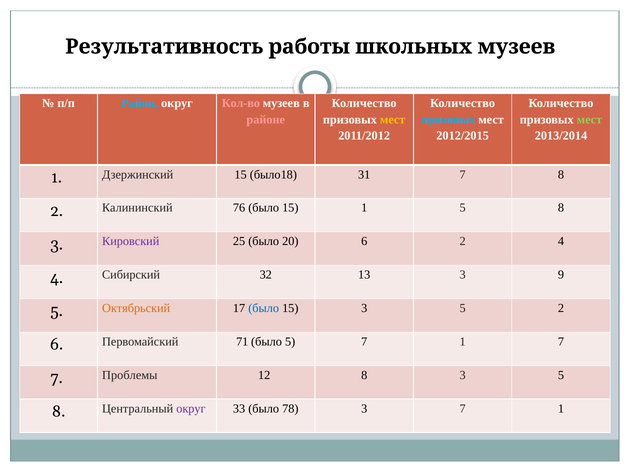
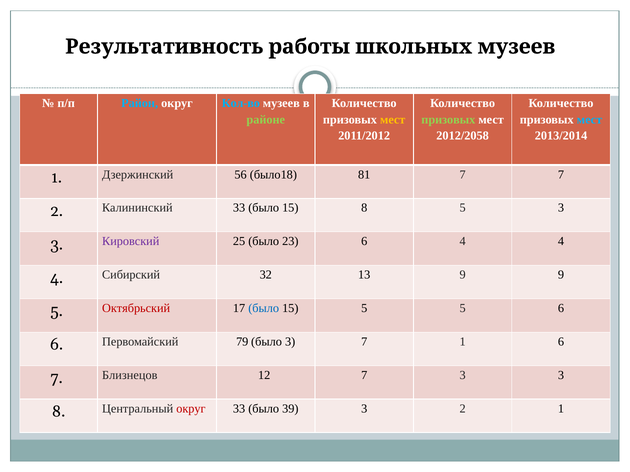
Кол-во colour: pink -> light blue
районе colour: pink -> light green
призовых at (448, 120) colour: light blue -> light green
мест at (590, 120) colour: light green -> light blue
2012/2015: 2012/2015 -> 2012/2058
Дзержинский 15: 15 -> 56
31: 31 -> 81
7 8: 8 -> 7
Калининский 76: 76 -> 33
15 1: 1 -> 8
8 at (561, 208): 8 -> 3
20: 20 -> 23
6 2: 2 -> 4
13 3: 3 -> 9
Октябрьский colour: orange -> red
15 3: 3 -> 5
5 2: 2 -> 6
71: 71 -> 79
было 5: 5 -> 3
1 7: 7 -> 6
Проблемы: Проблемы -> Близнецов
12 8: 8 -> 7
5 at (561, 376): 5 -> 3
округ at (191, 409) colour: purple -> red
78: 78 -> 39
3 7: 7 -> 2
